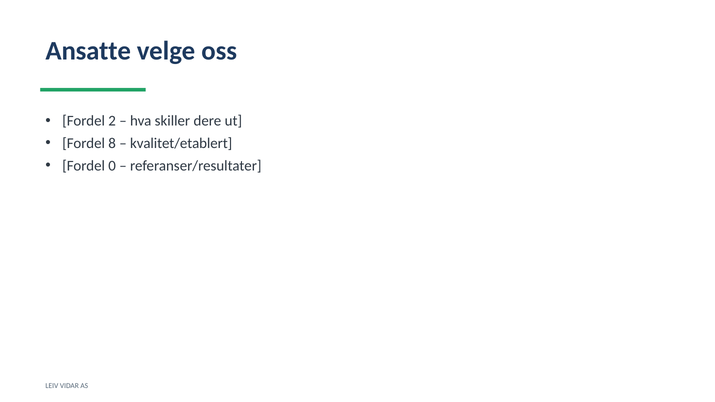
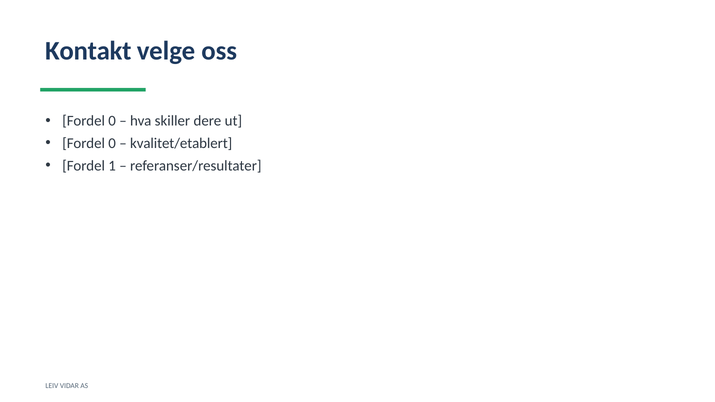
Ansatte: Ansatte -> Kontakt
2 at (112, 121): 2 -> 0
8 at (112, 143): 8 -> 0
0: 0 -> 1
